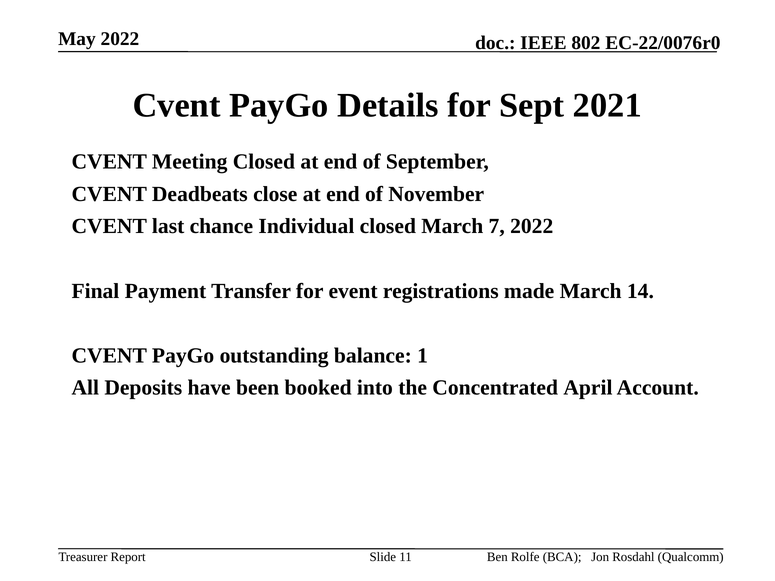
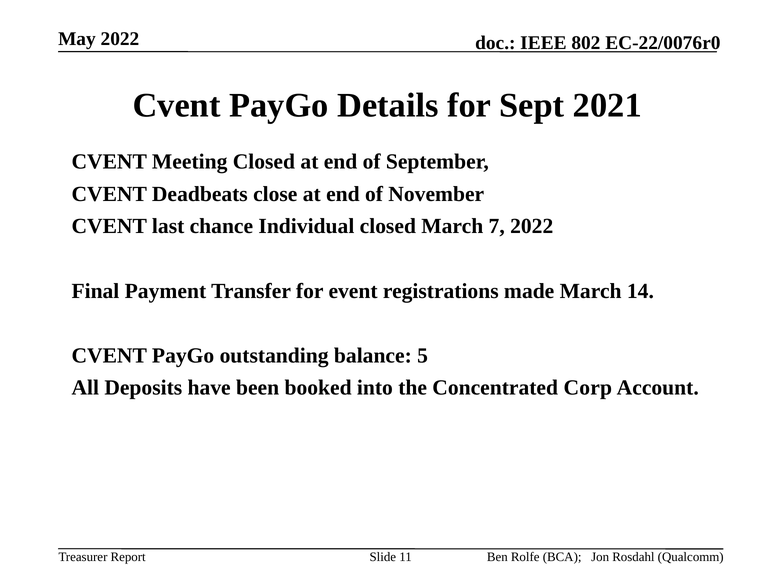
1: 1 -> 5
April: April -> Corp
